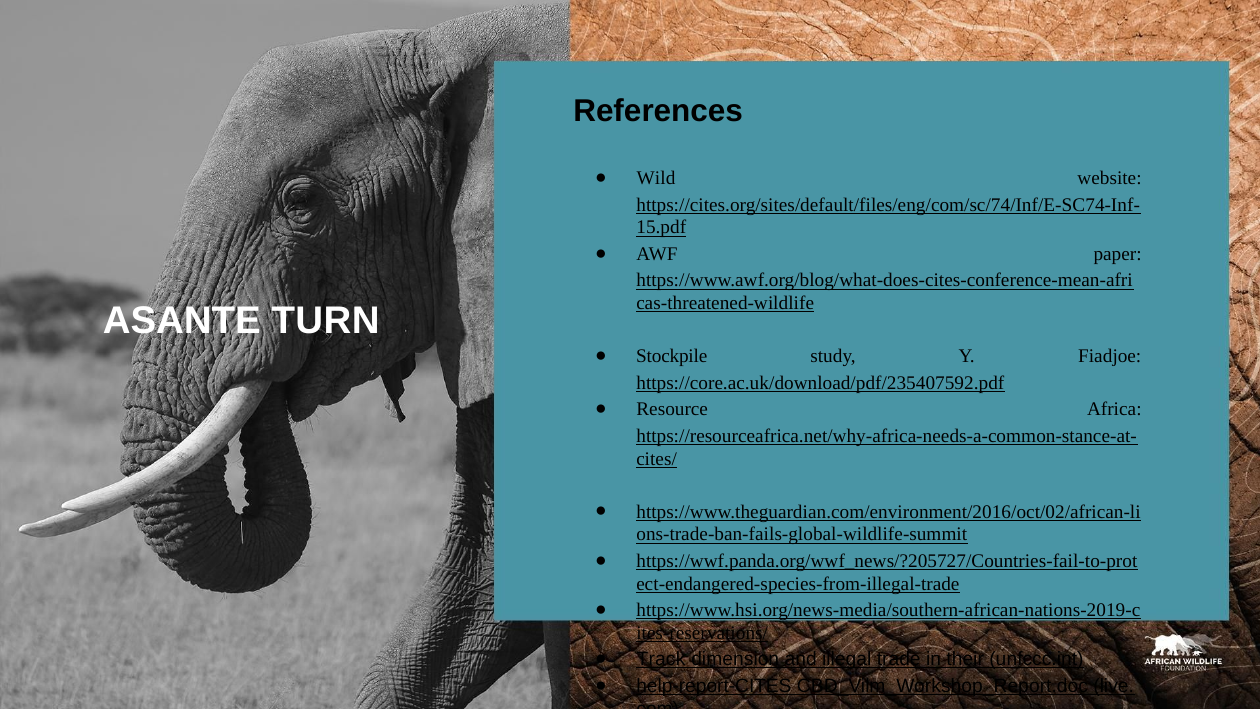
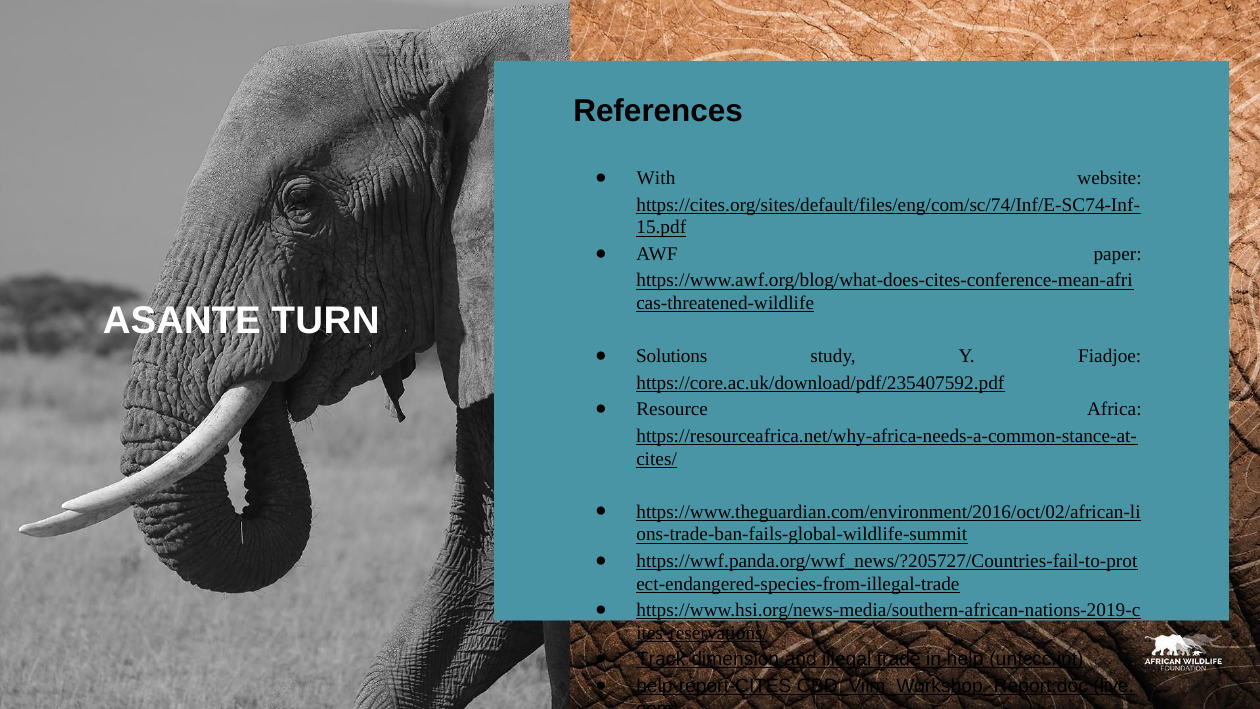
Wild: Wild -> With
Stockpile: Stockpile -> Solutions
their: their -> help
